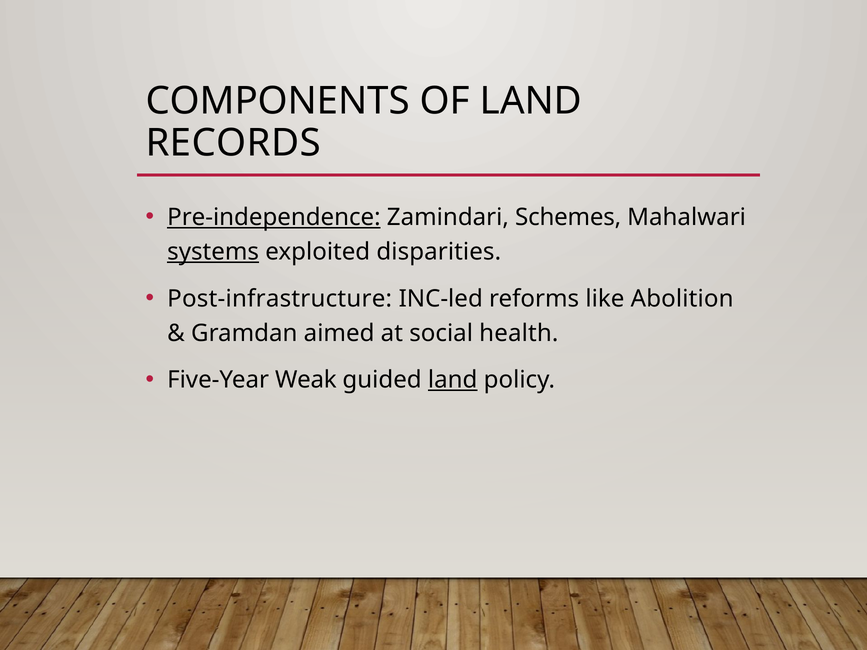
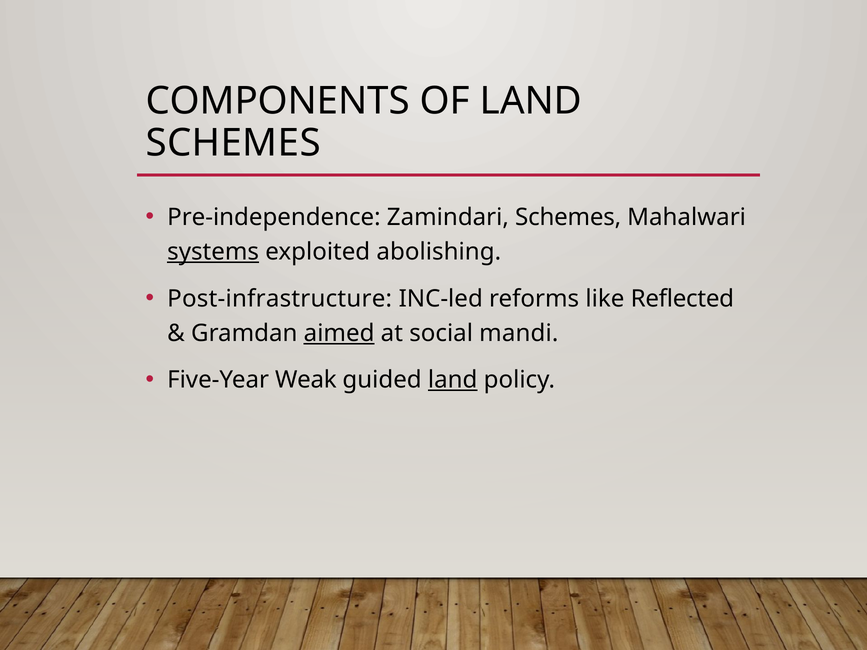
RECORDS at (233, 143): RECORDS -> SCHEMES
Pre-independence underline: present -> none
disparities: disparities -> abolishing
Abolition: Abolition -> Reflected
aimed underline: none -> present
health: health -> mandi
